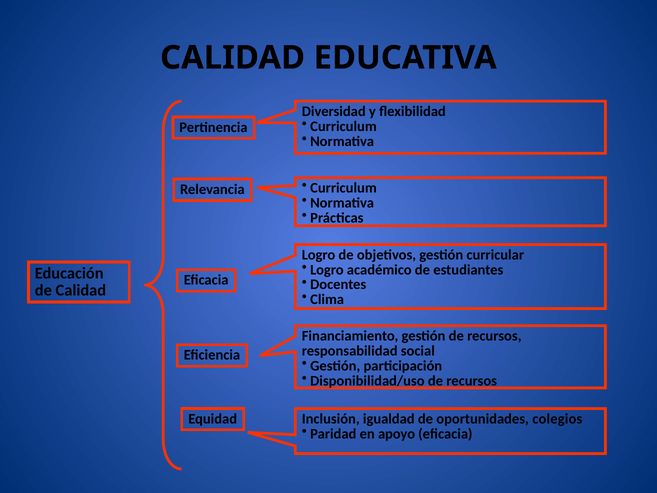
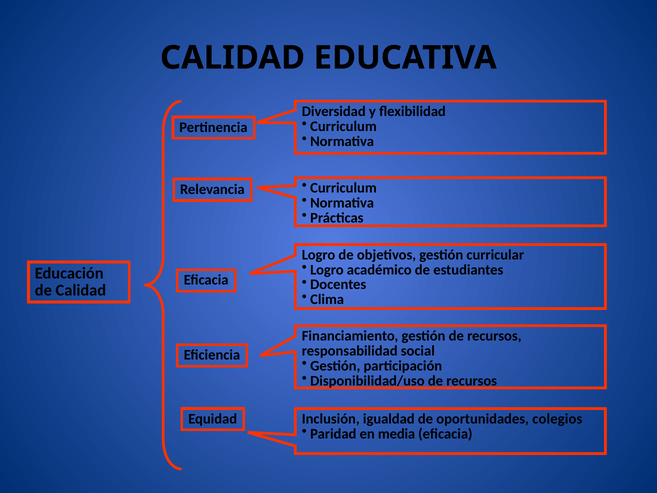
apoyo: apoyo -> media
